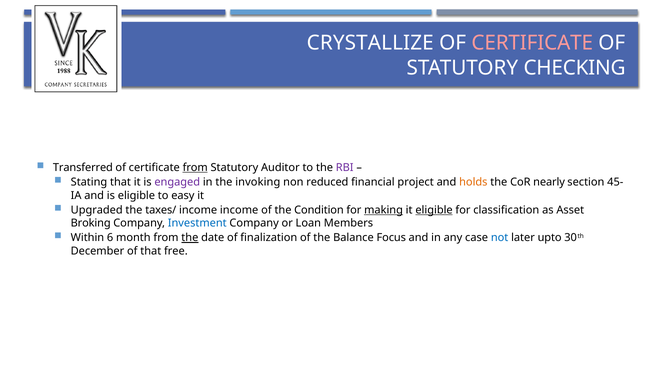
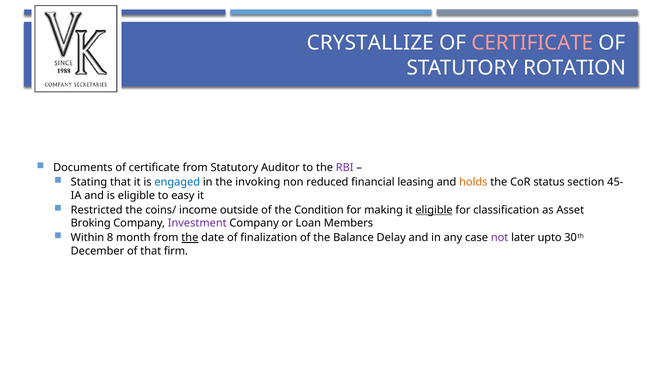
CHECKING: CHECKING -> ROTATION
Transferred: Transferred -> Documents
from at (195, 168) underline: present -> none
engaged colour: purple -> blue
project: project -> leasing
nearly: nearly -> status
Upgraded: Upgraded -> Restricted
taxes/: taxes/ -> coins/
income income: income -> outside
making underline: present -> none
Investment colour: blue -> purple
6: 6 -> 8
Focus: Focus -> Delay
not colour: blue -> purple
free: free -> firm
